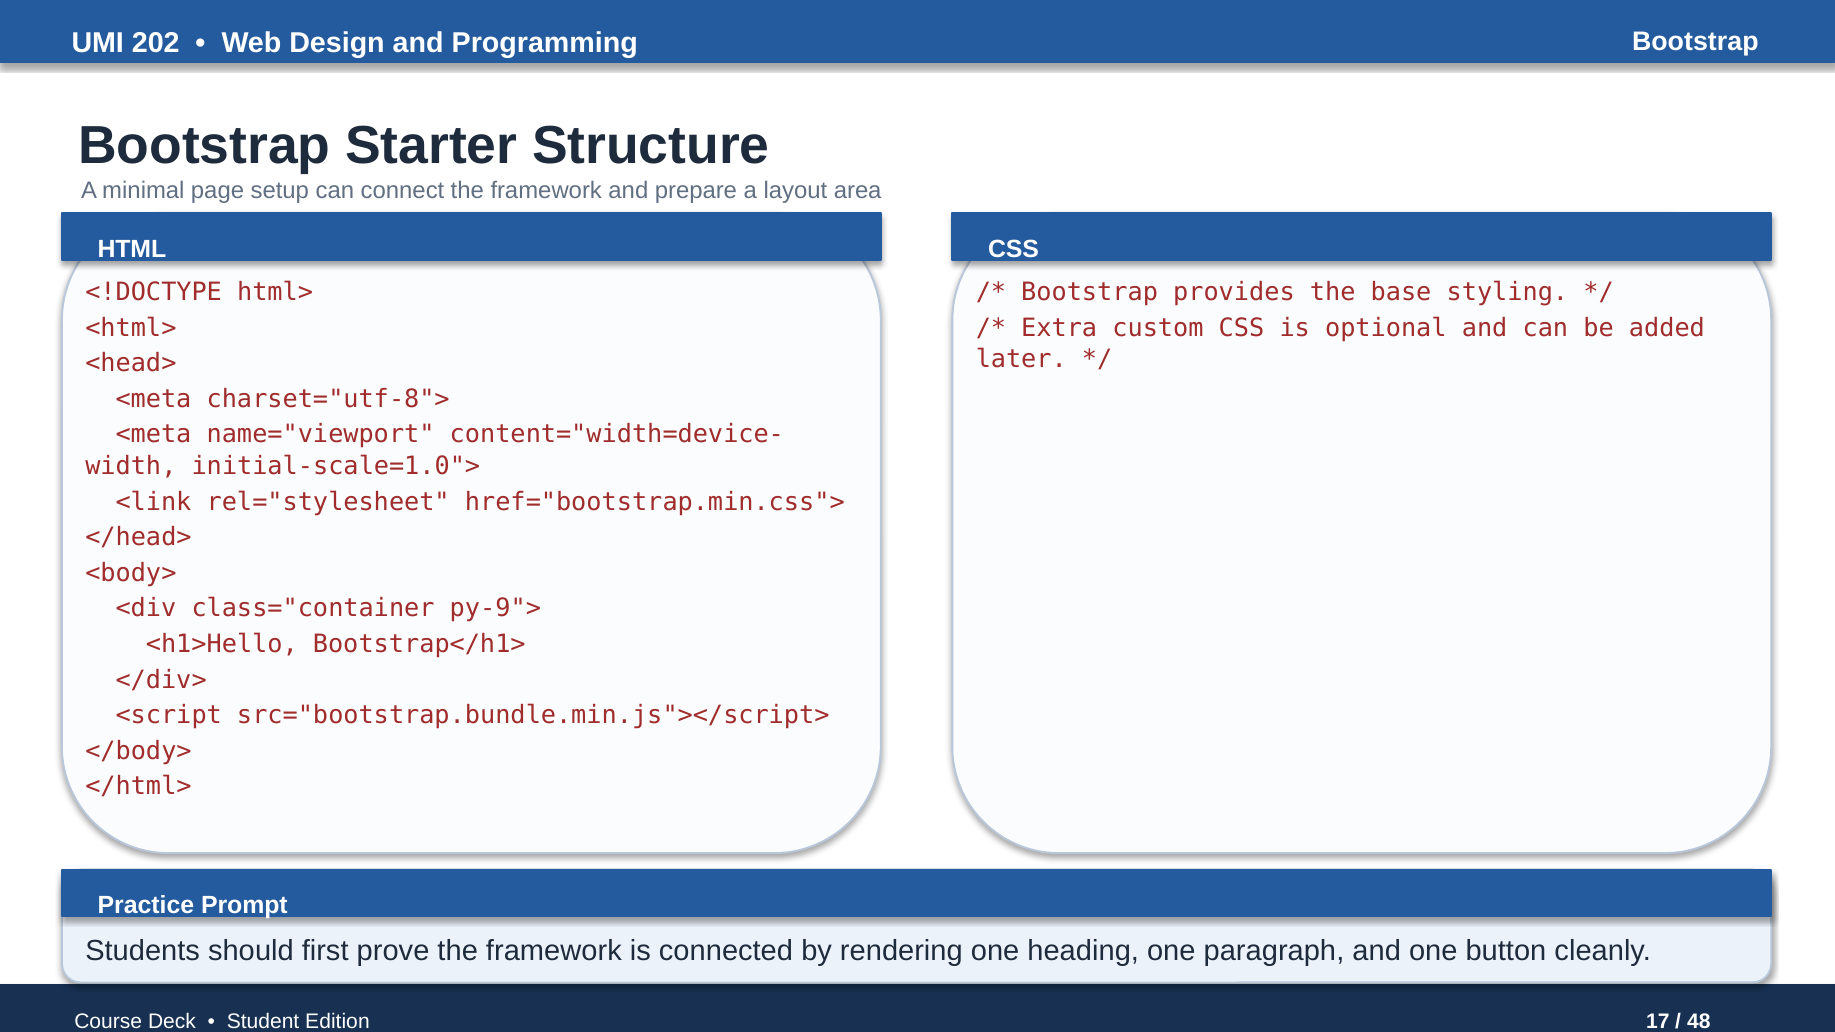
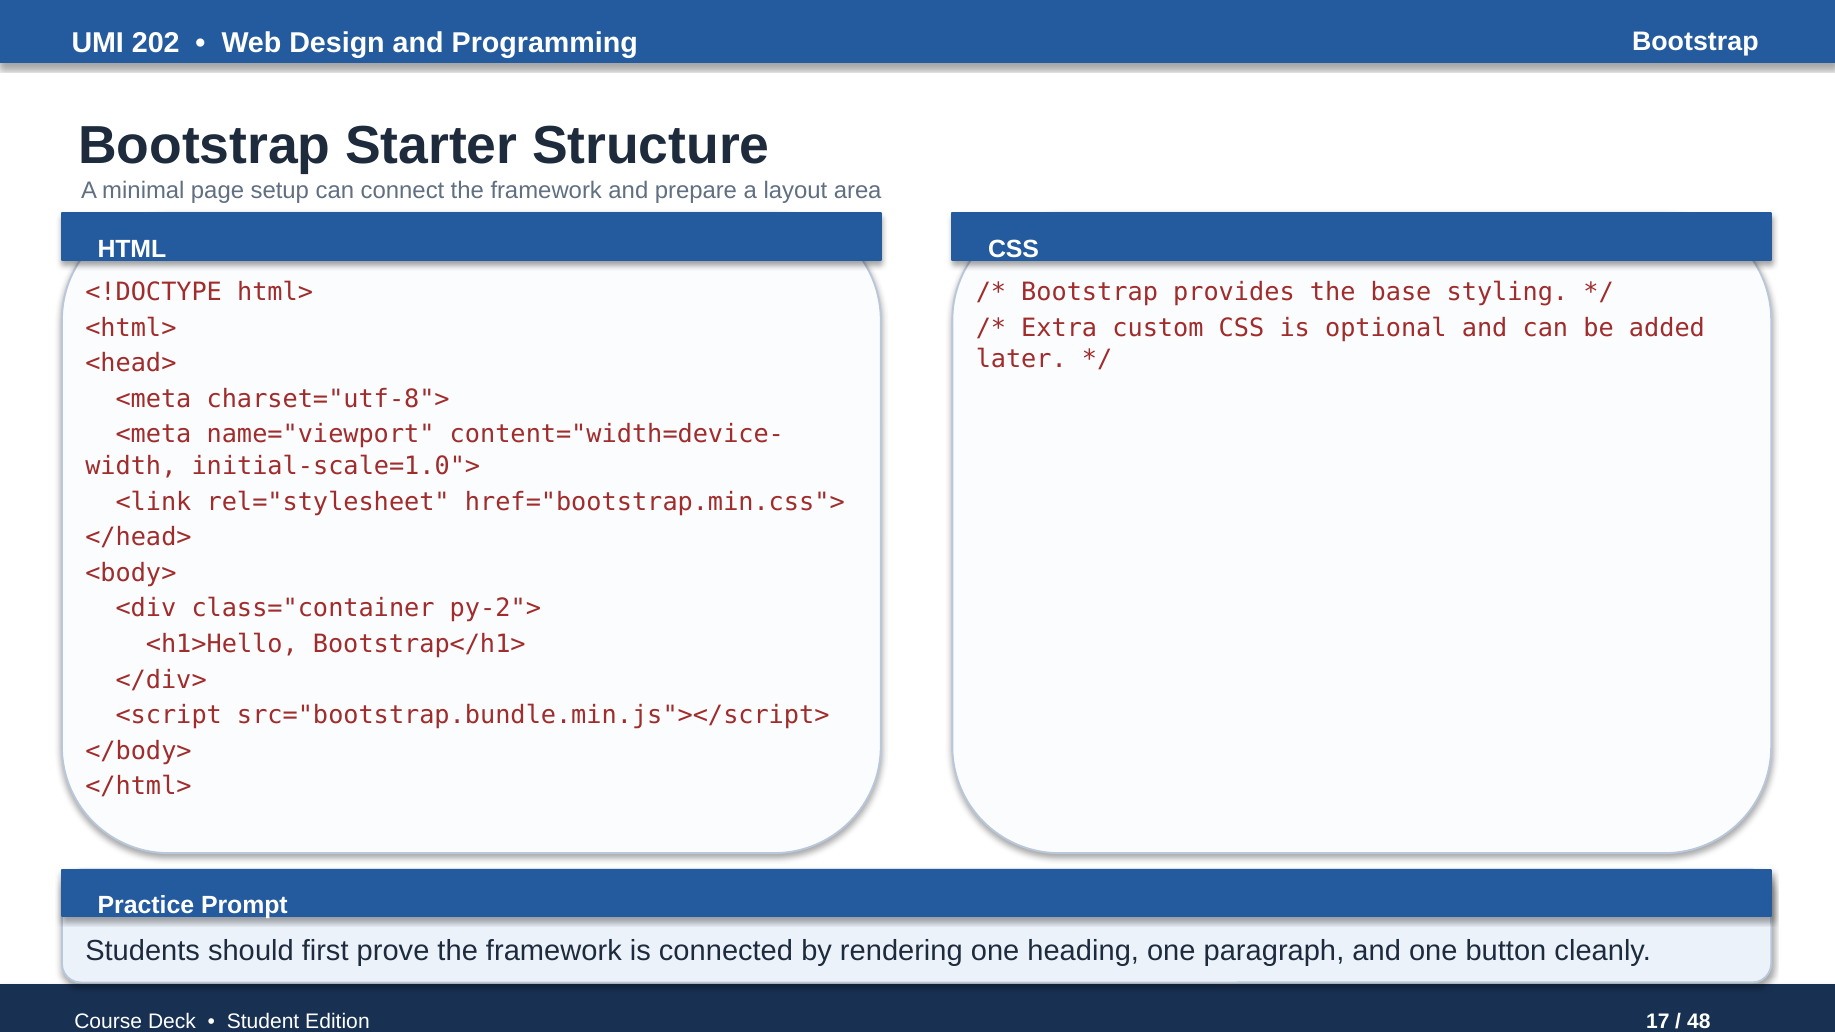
py-9">: py-9"> -> py-2">
